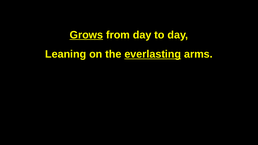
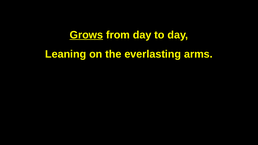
everlasting underline: present -> none
